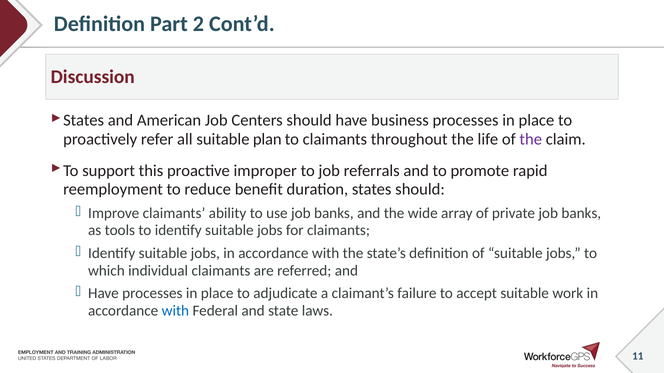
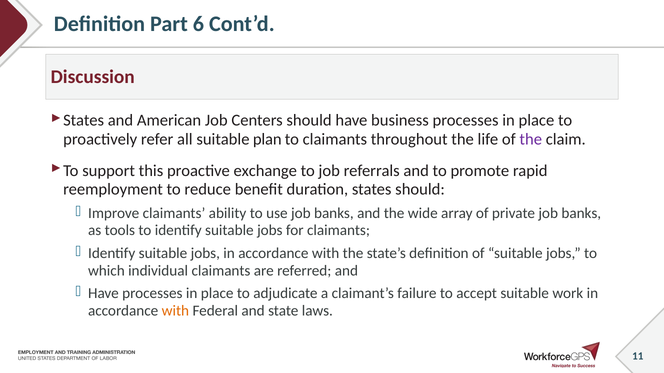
2: 2 -> 6
improper: improper -> exchange
with at (175, 311) colour: blue -> orange
